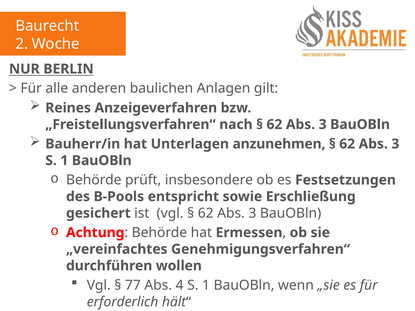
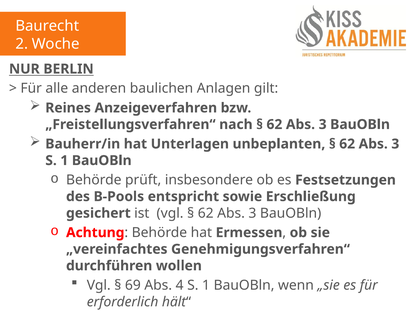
anzunehmen: anzunehmen -> unbeplanten
77: 77 -> 69
